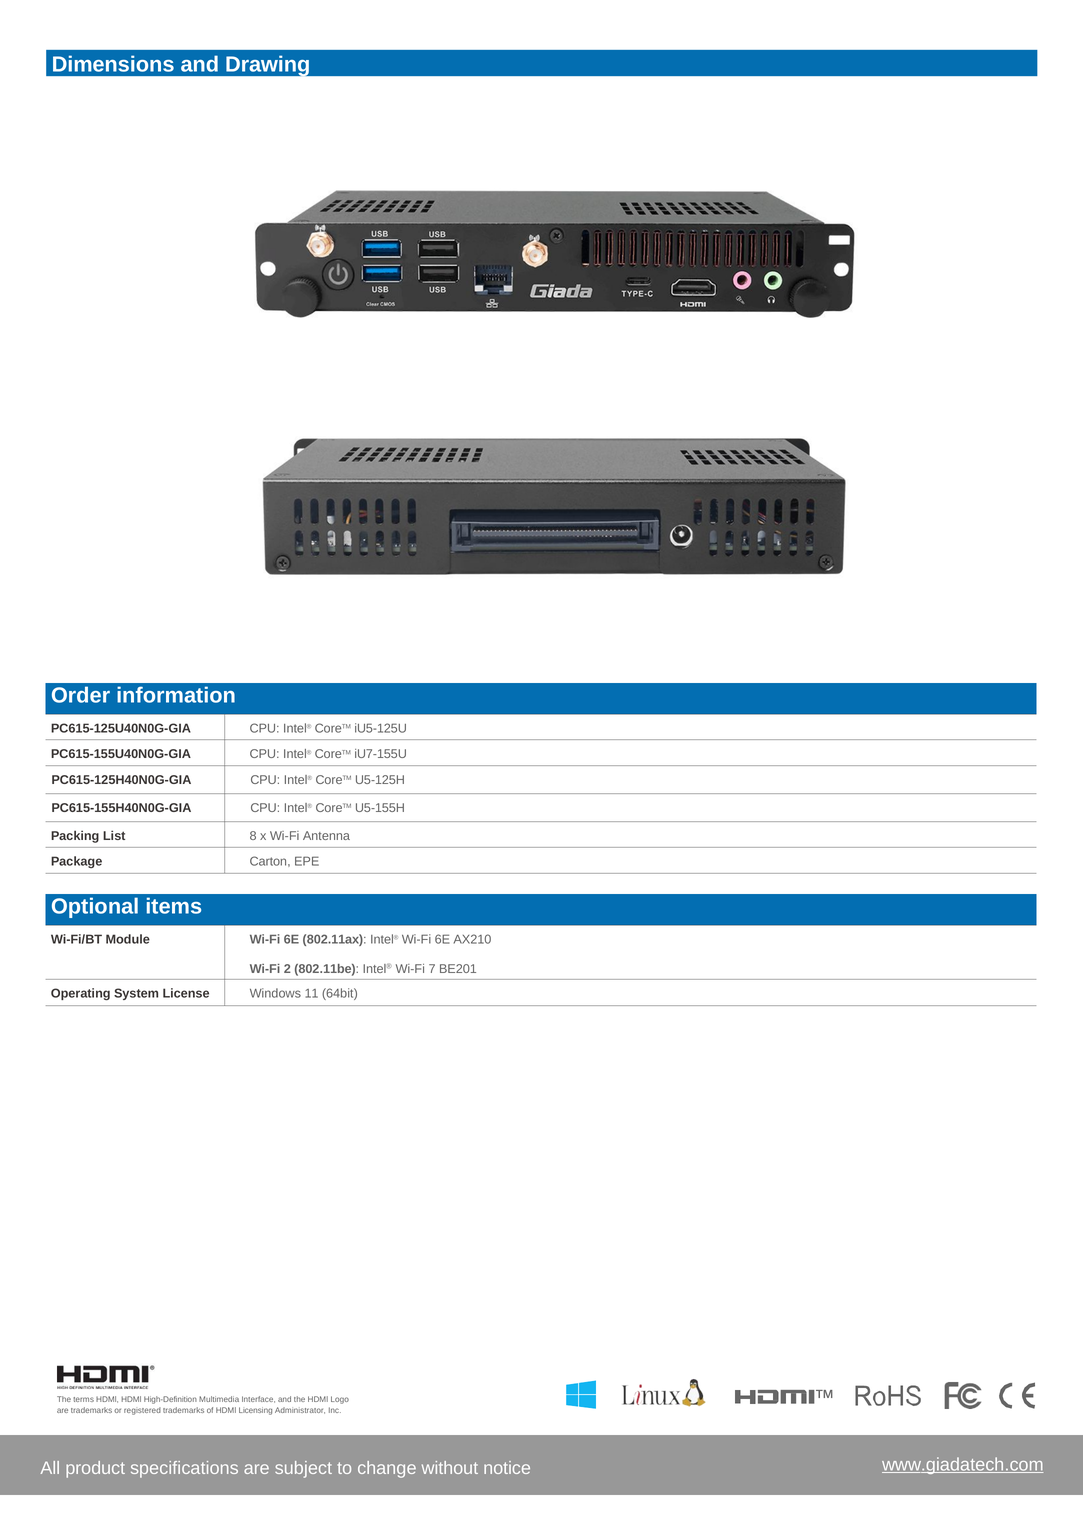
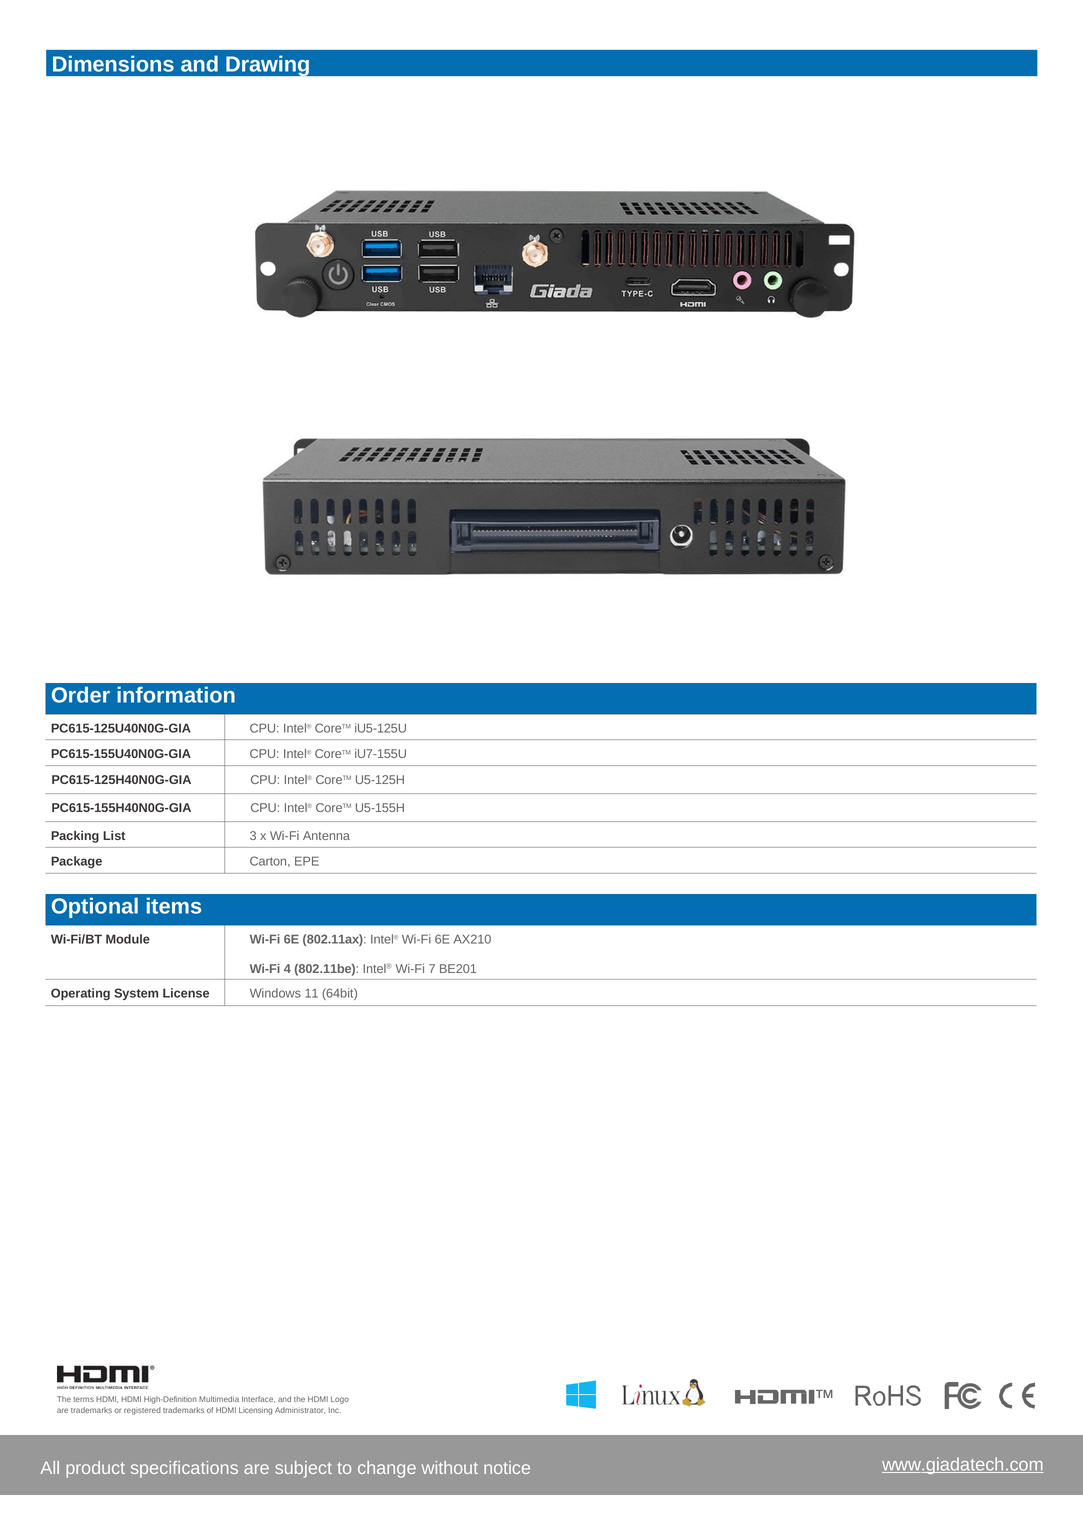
8: 8 -> 3
2: 2 -> 4
